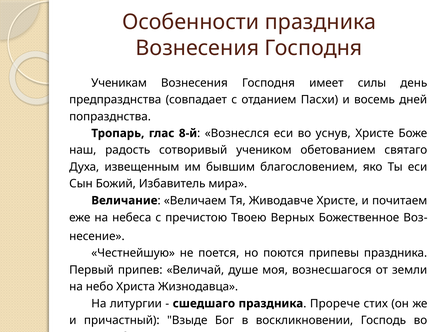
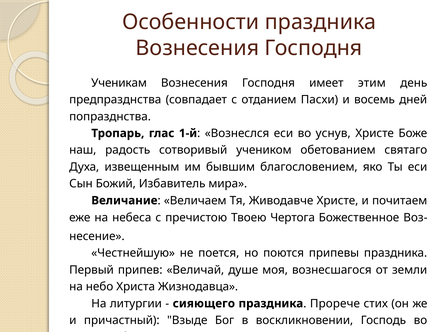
силы: силы -> этим
8-й: 8-й -> 1-й
Верных: Верных -> Чертога
сшедшаго: сшедшаго -> сияющего
